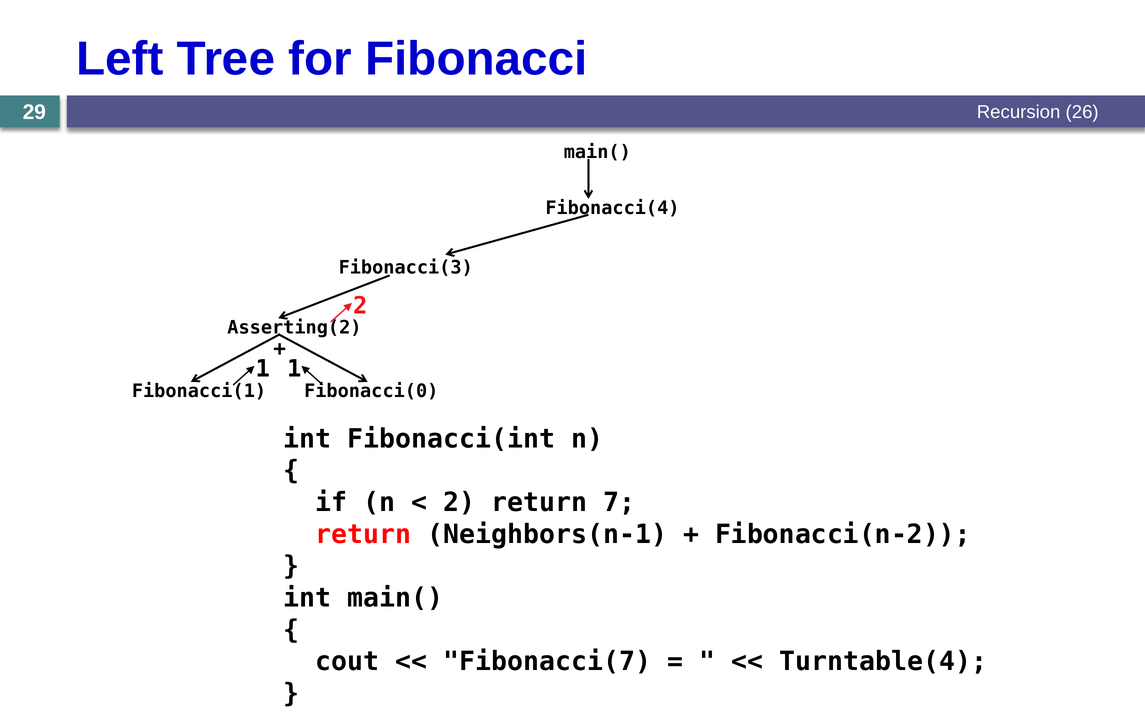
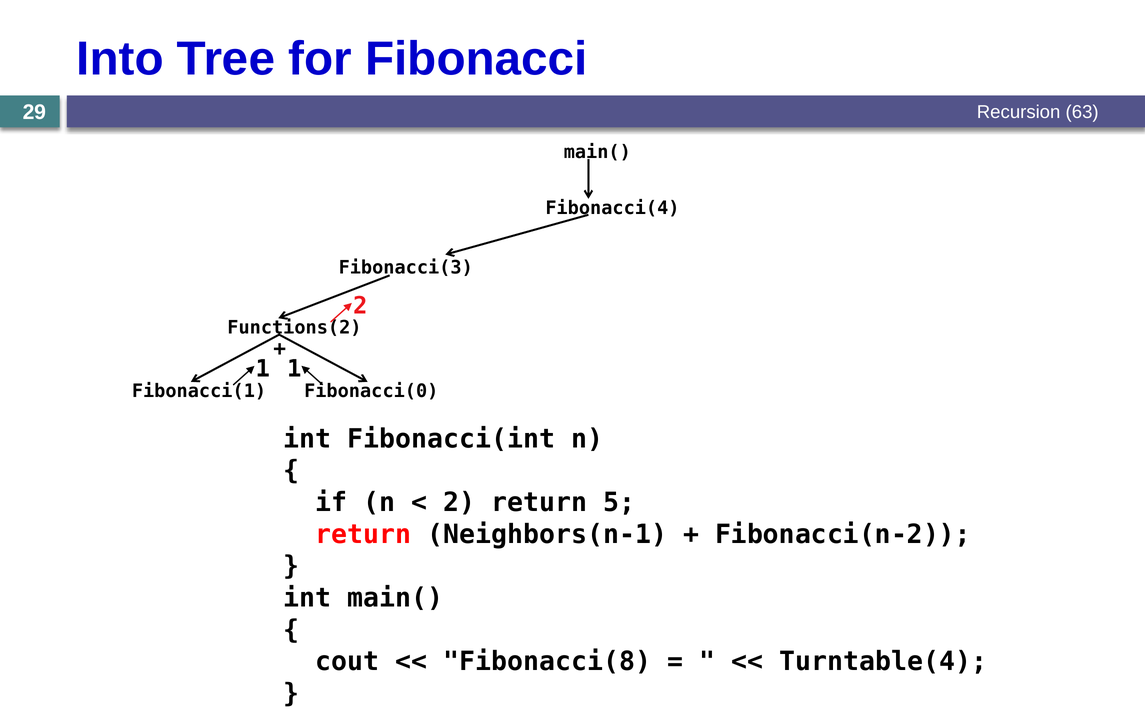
Left: Left -> Into
26: 26 -> 63
Asserting(2: Asserting(2 -> Functions(2
7: 7 -> 5
Fibonacci(7: Fibonacci(7 -> Fibonacci(8
